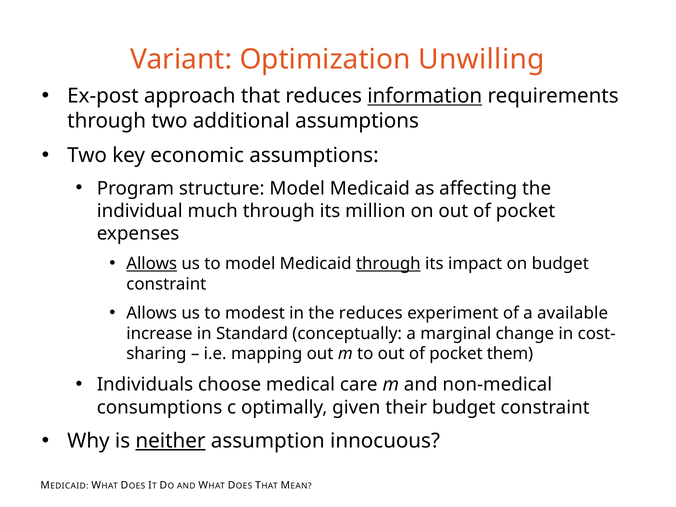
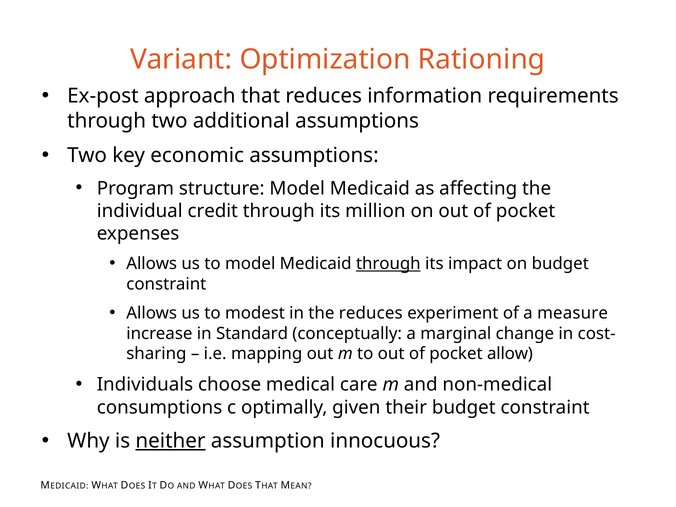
Unwilling: Unwilling -> Rationing
information underline: present -> none
much: much -> credit
Allows at (152, 264) underline: present -> none
available: available -> measure
them: them -> allow
